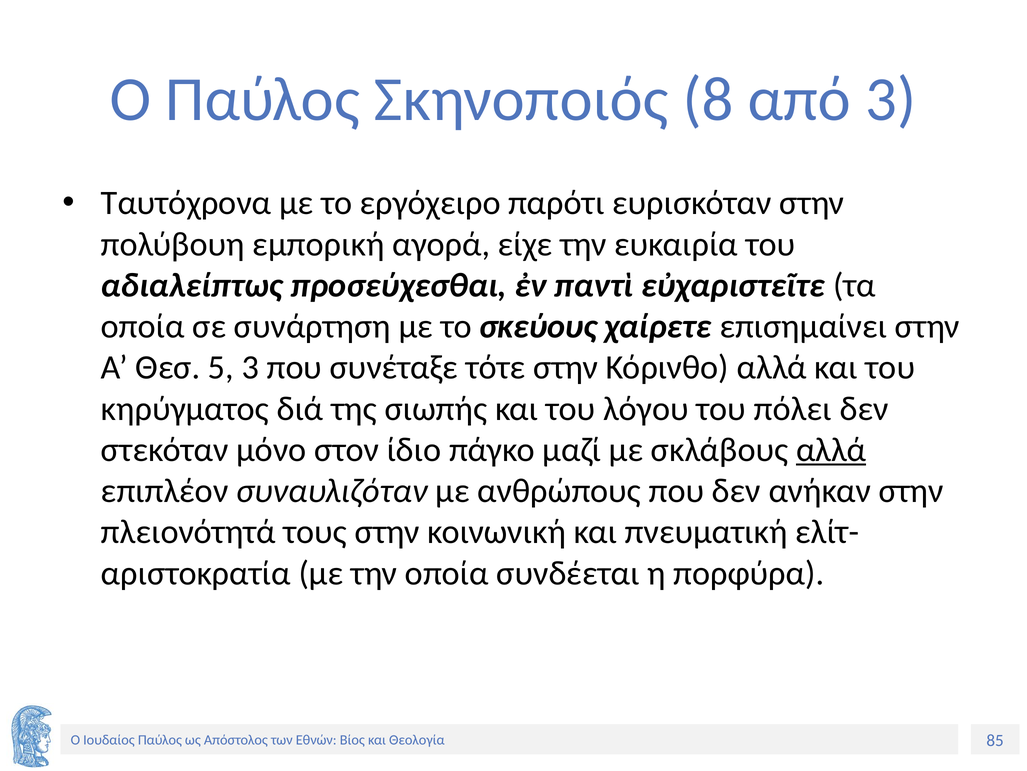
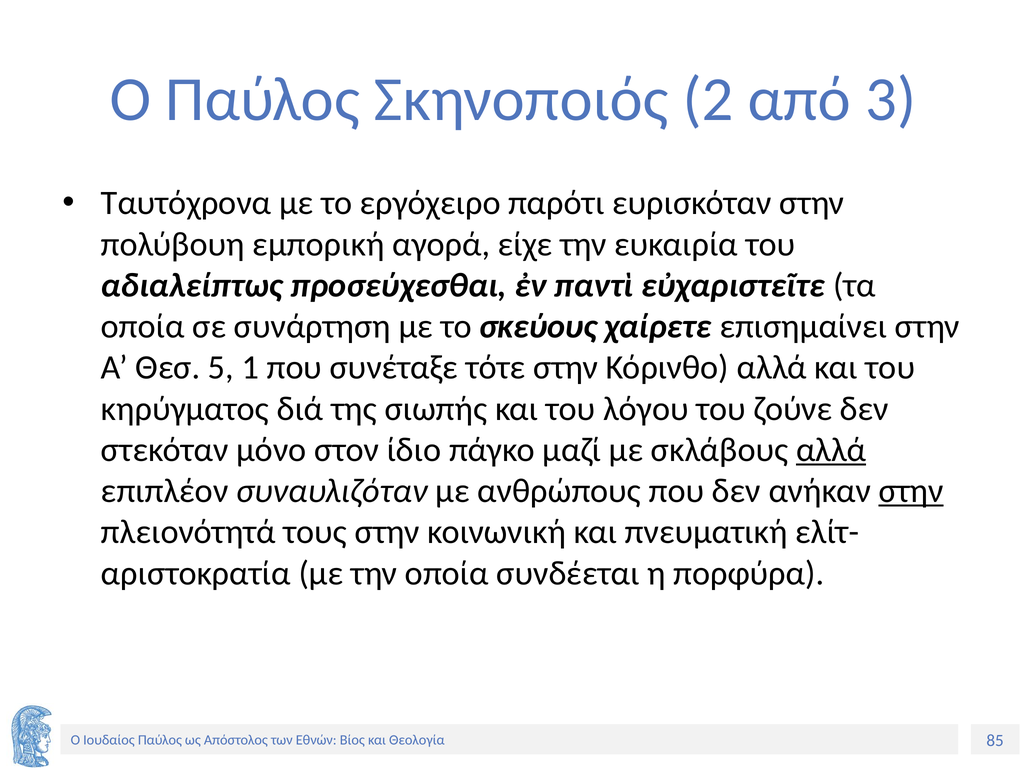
8: 8 -> 2
5 3: 3 -> 1
πόλει: πόλει -> ζούνε
στην at (911, 490) underline: none -> present
